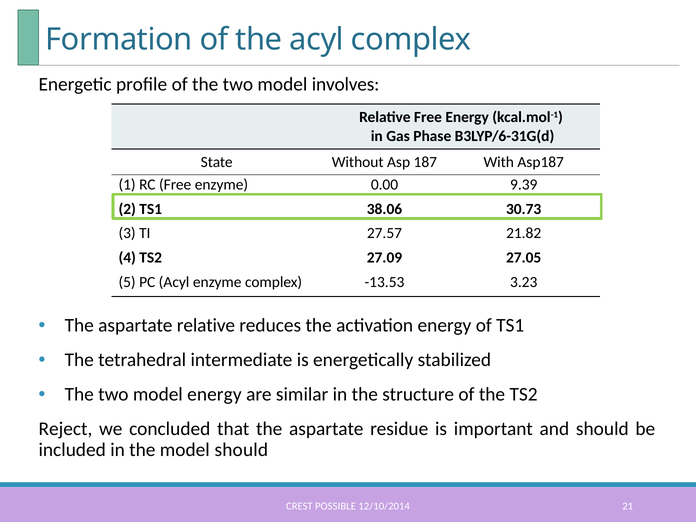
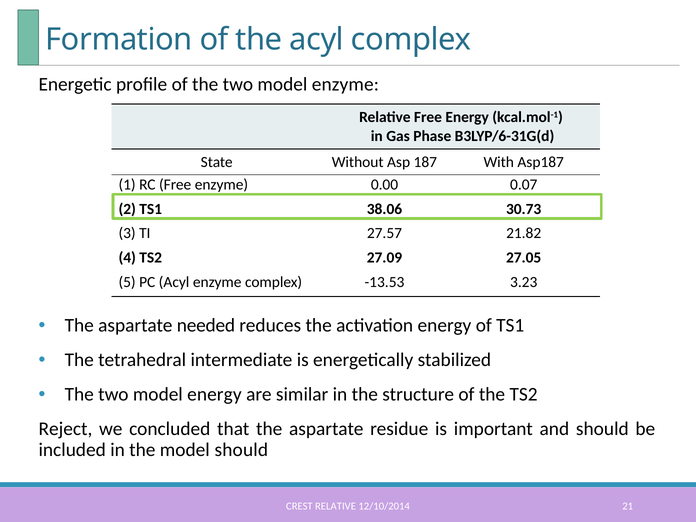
model involves: involves -> enzyme
9.39: 9.39 -> 0.07
aspartate relative: relative -> needed
CREST POSSIBLE: POSSIBLE -> RELATIVE
